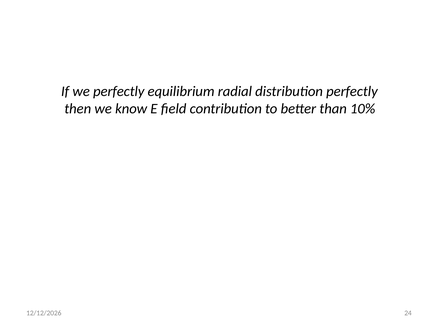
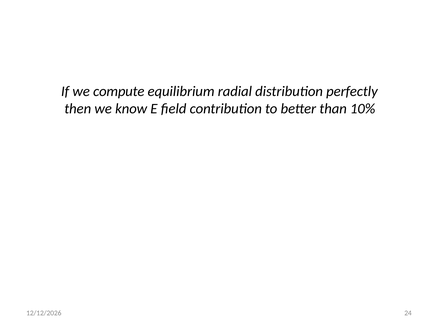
we perfectly: perfectly -> compute
